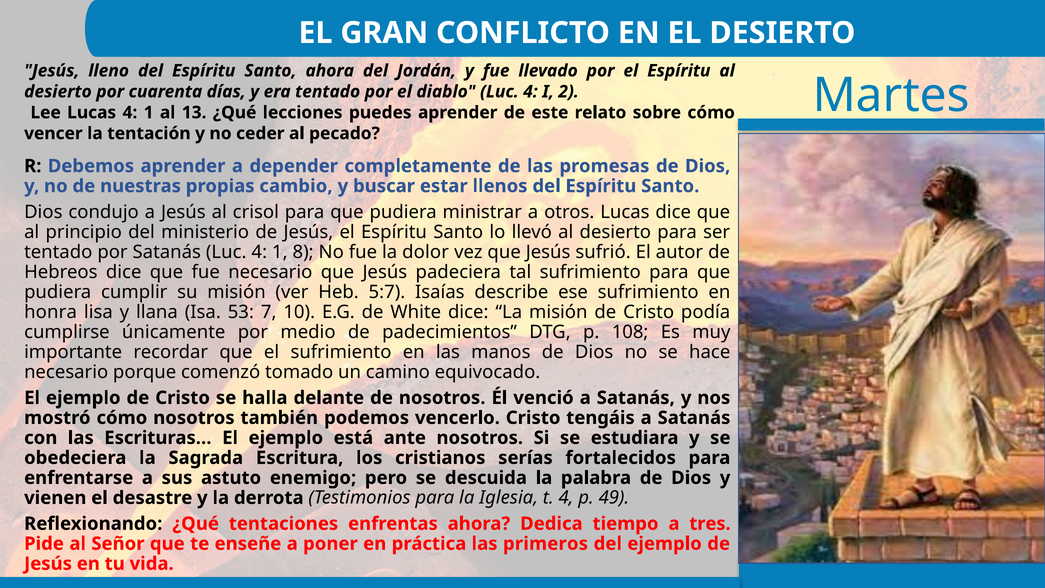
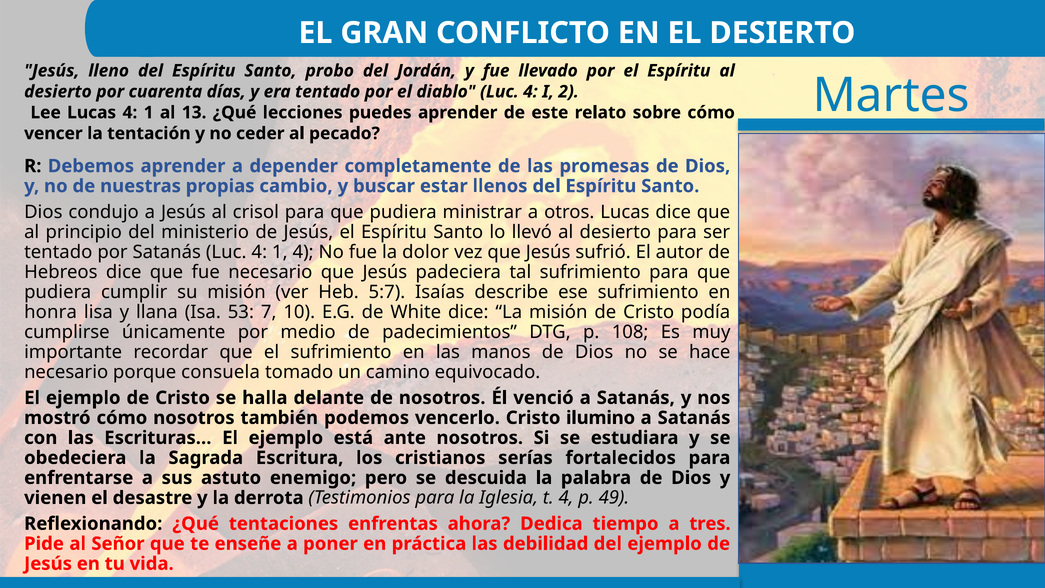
Santo ahora: ahora -> probo
1 8: 8 -> 4
comenzó: comenzó -> consuela
tengáis: tengáis -> ilumino
primeros: primeros -> debilidad
